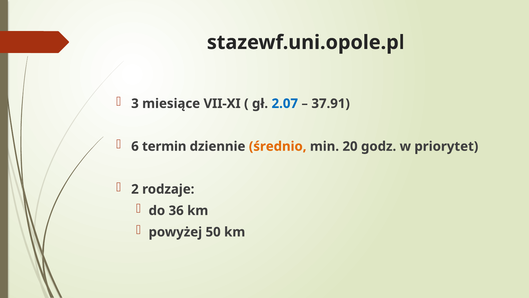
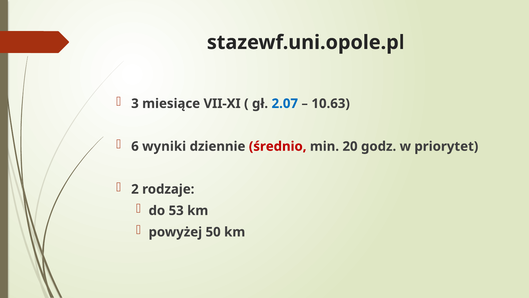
37.91: 37.91 -> 10.63
termin: termin -> wyniki
średnio colour: orange -> red
36: 36 -> 53
